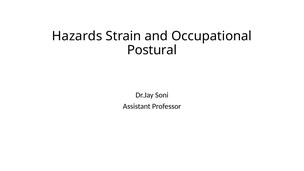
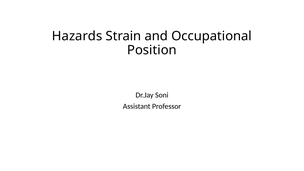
Postural: Postural -> Position
